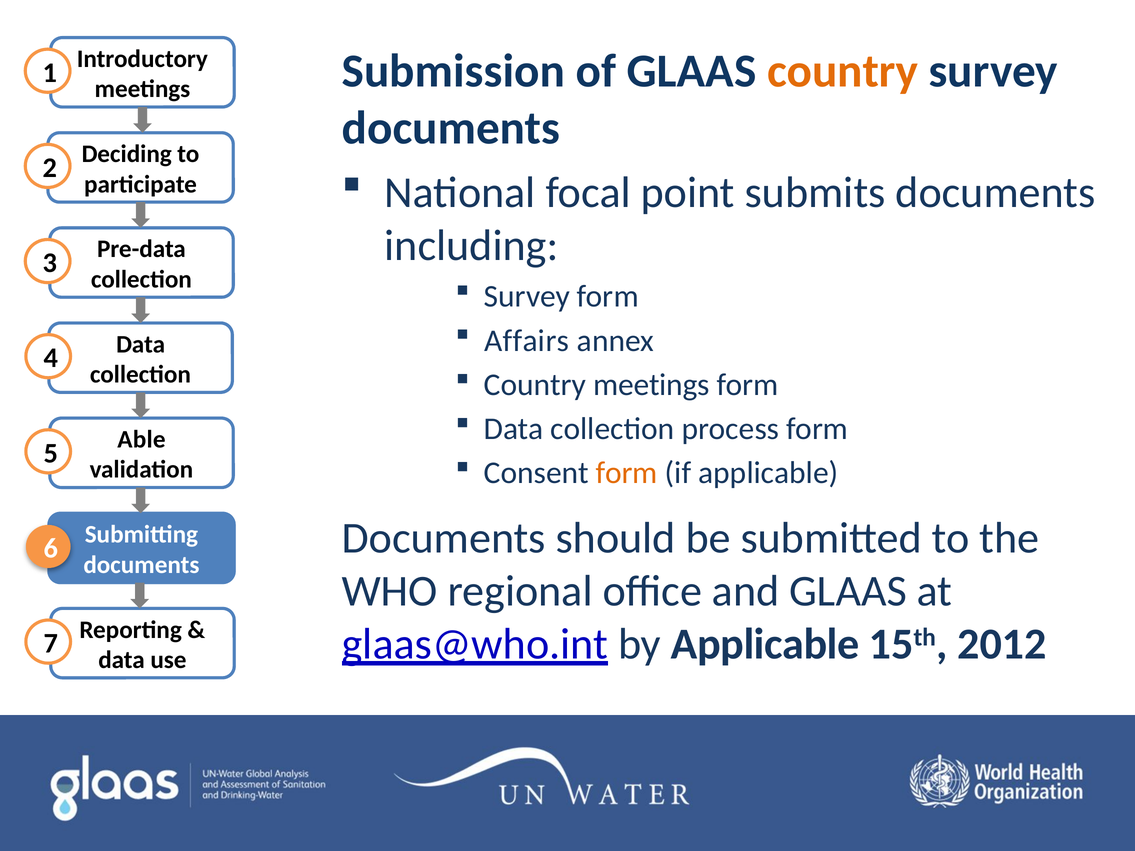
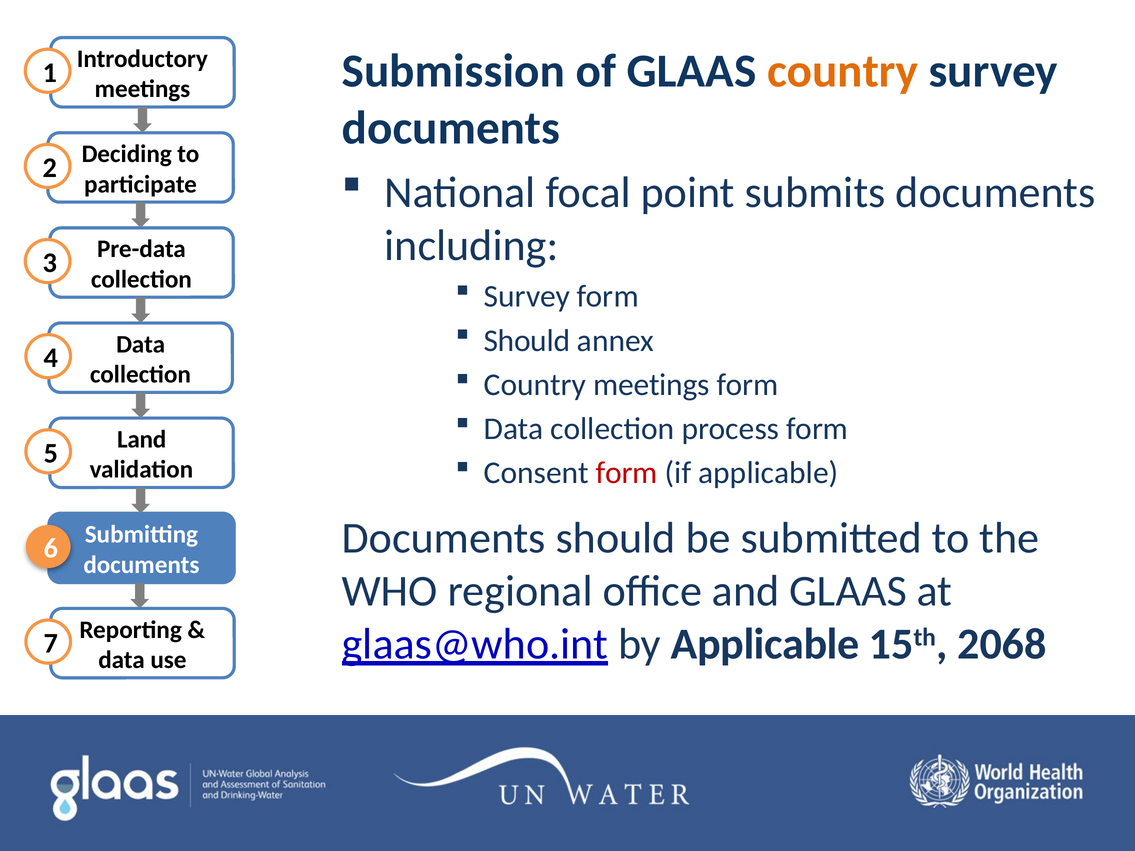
Affairs at (527, 341): Affairs -> Should
Able: Able -> Land
form at (627, 473) colour: orange -> red
2012: 2012 -> 2068
